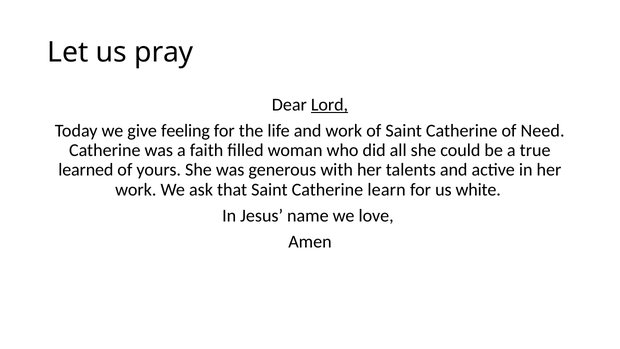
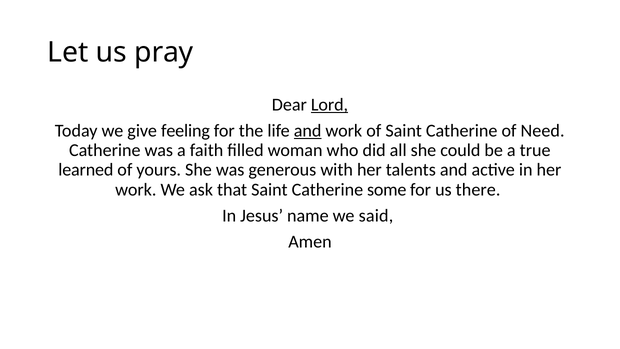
and at (308, 131) underline: none -> present
learn: learn -> some
white: white -> there
love: love -> said
